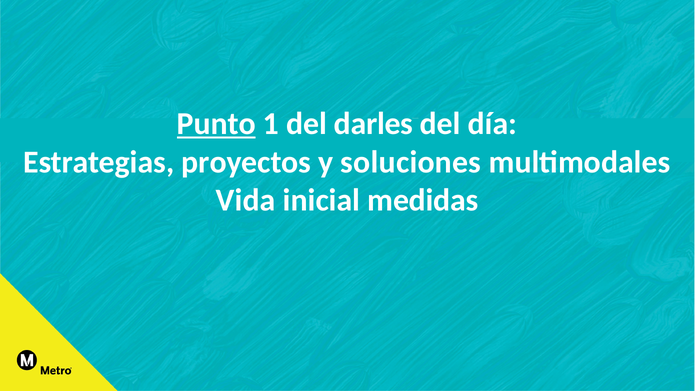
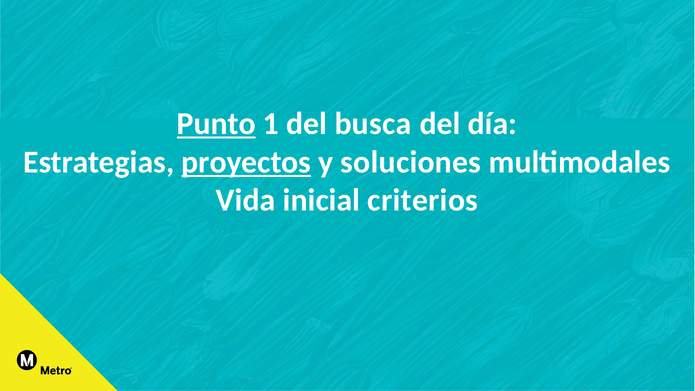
darles: darles -> busca
proyectos underline: none -> present
medidas: medidas -> criterios
